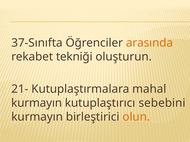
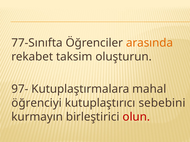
37-Sınıfta: 37-Sınıfta -> 77-Sınıfta
tekniği: tekniği -> taksim
21-: 21- -> 97-
kurmayın at (37, 103): kurmayın -> öğrenciyi
olun colour: orange -> red
